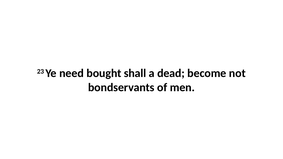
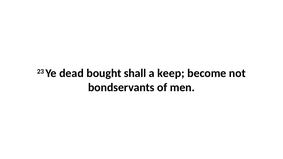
need: need -> dead
dead: dead -> keep
